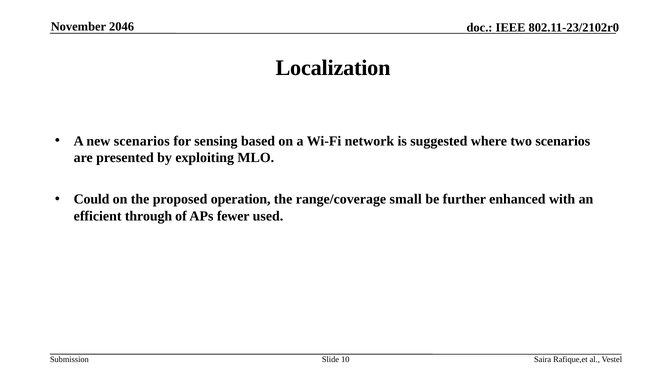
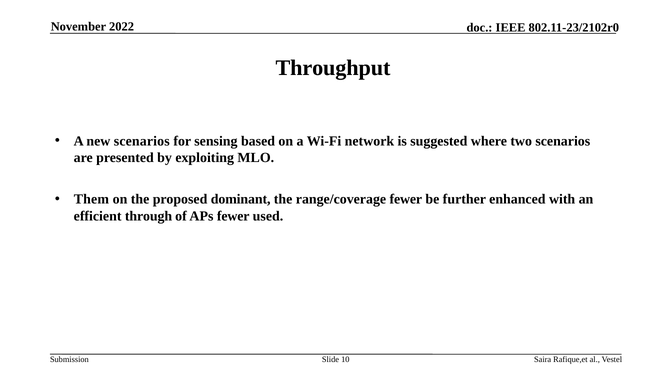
2046: 2046 -> 2022
Localization: Localization -> Throughput
Could: Could -> Them
operation: operation -> dominant
range/coverage small: small -> fewer
